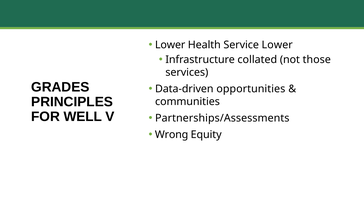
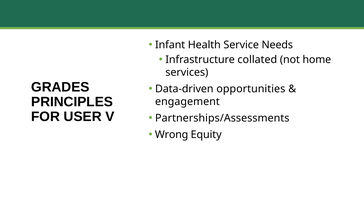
Lower at (170, 45): Lower -> Infant
Service Lower: Lower -> Needs
those: those -> home
communities: communities -> engagement
WELL: WELL -> USER
